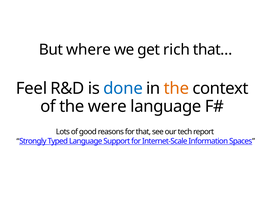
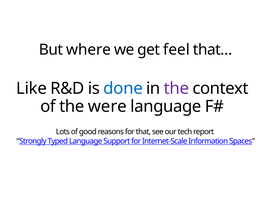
rich: rich -> feel
Feel: Feel -> Like
the at (176, 88) colour: orange -> purple
